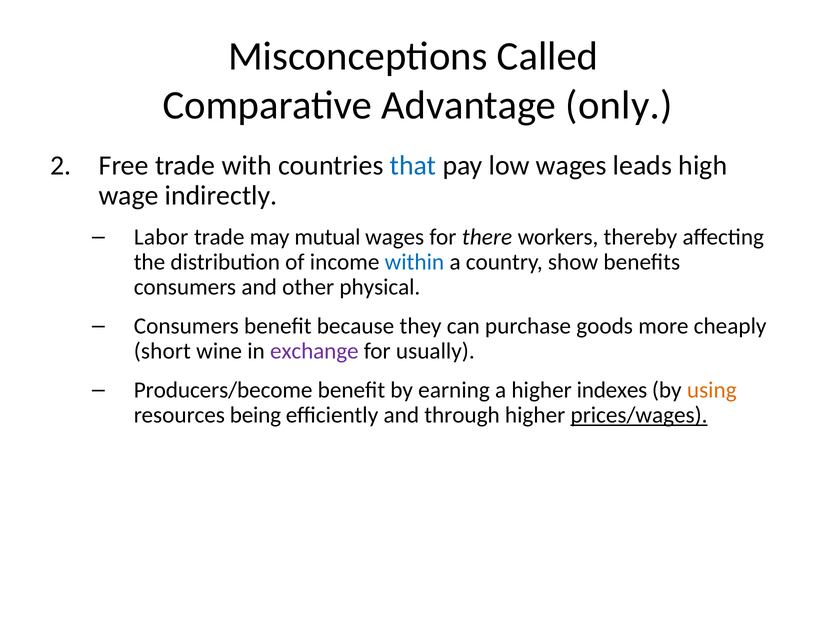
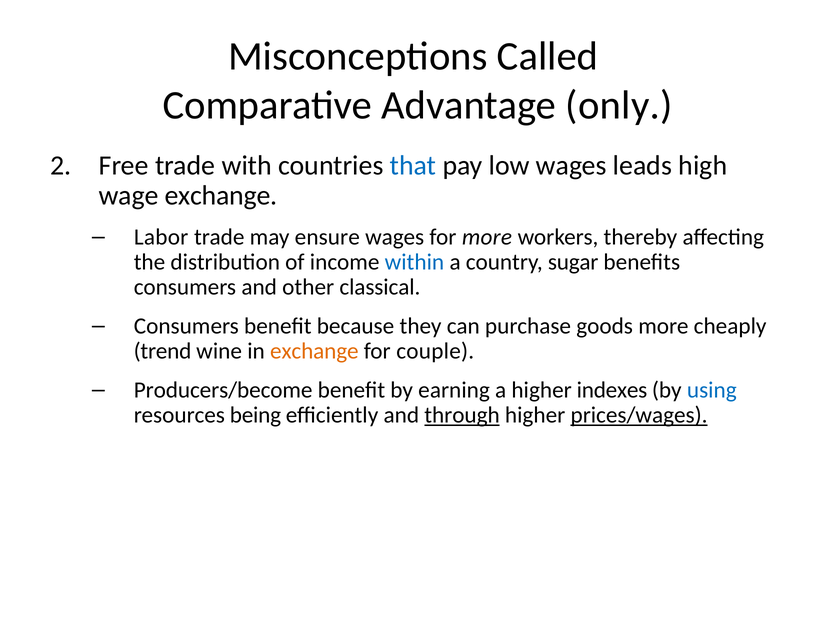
wage indirectly: indirectly -> exchange
mutual: mutual -> ensure
for there: there -> more
show: show -> sugar
physical: physical -> classical
short: short -> trend
exchange at (314, 351) colour: purple -> orange
usually: usually -> couple
using colour: orange -> blue
through underline: none -> present
